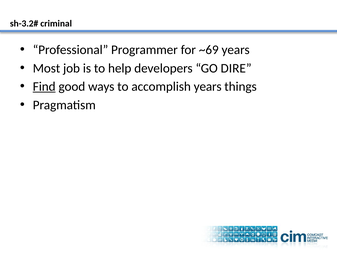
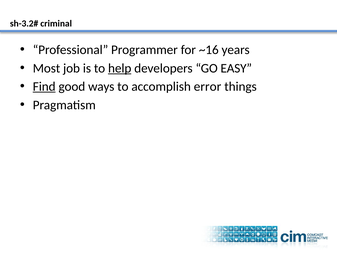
~69: ~69 -> ~16
help underline: none -> present
DIRE: DIRE -> EASY
accomplish years: years -> error
